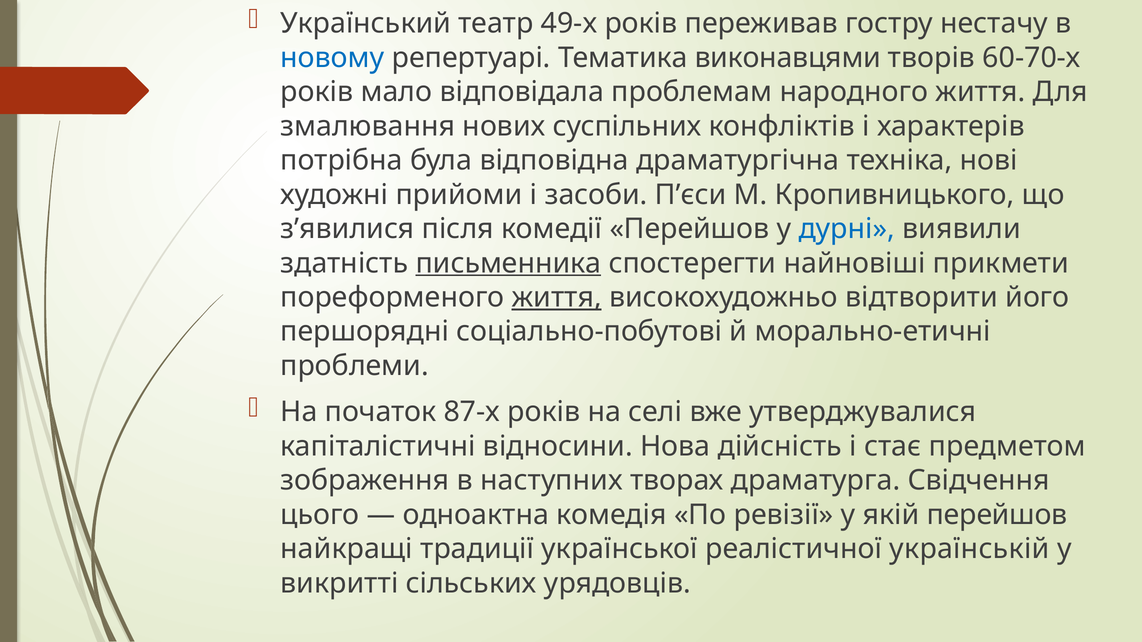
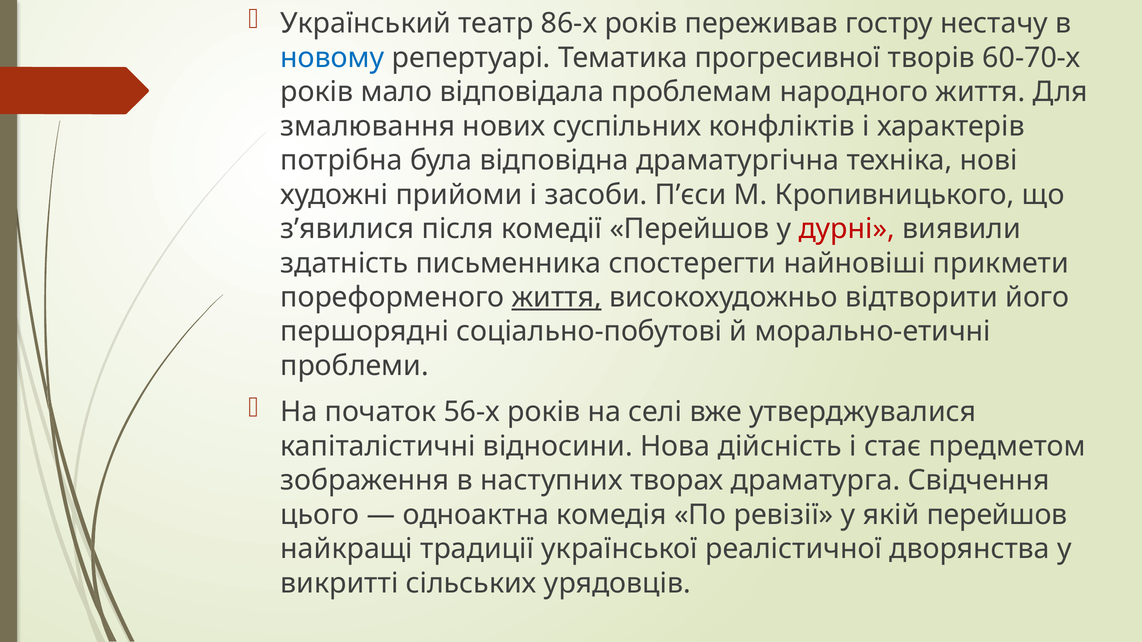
49-х: 49-х -> 86-х
виконавцями: виконавцями -> прогресивної
дурні colour: blue -> red
письменника underline: present -> none
87-х: 87-х -> 56-х
українській: українській -> дворянства
